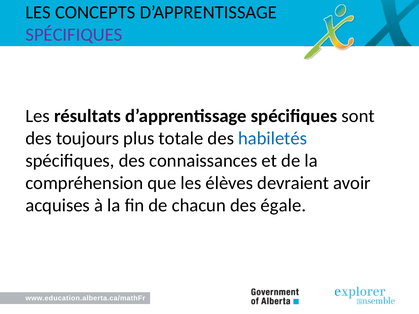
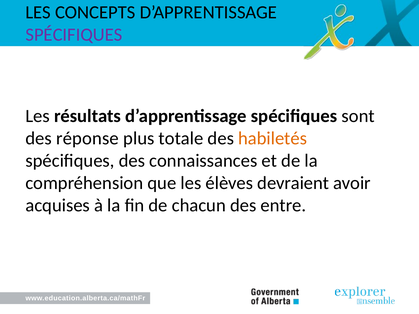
toujours: toujours -> réponse
habiletés colour: blue -> orange
égale: égale -> entre
